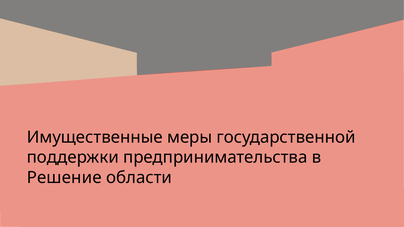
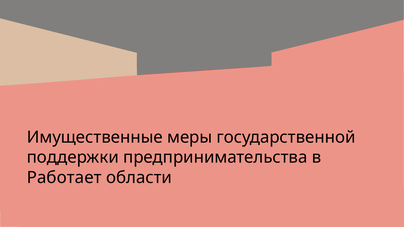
Решение: Решение -> Работает
